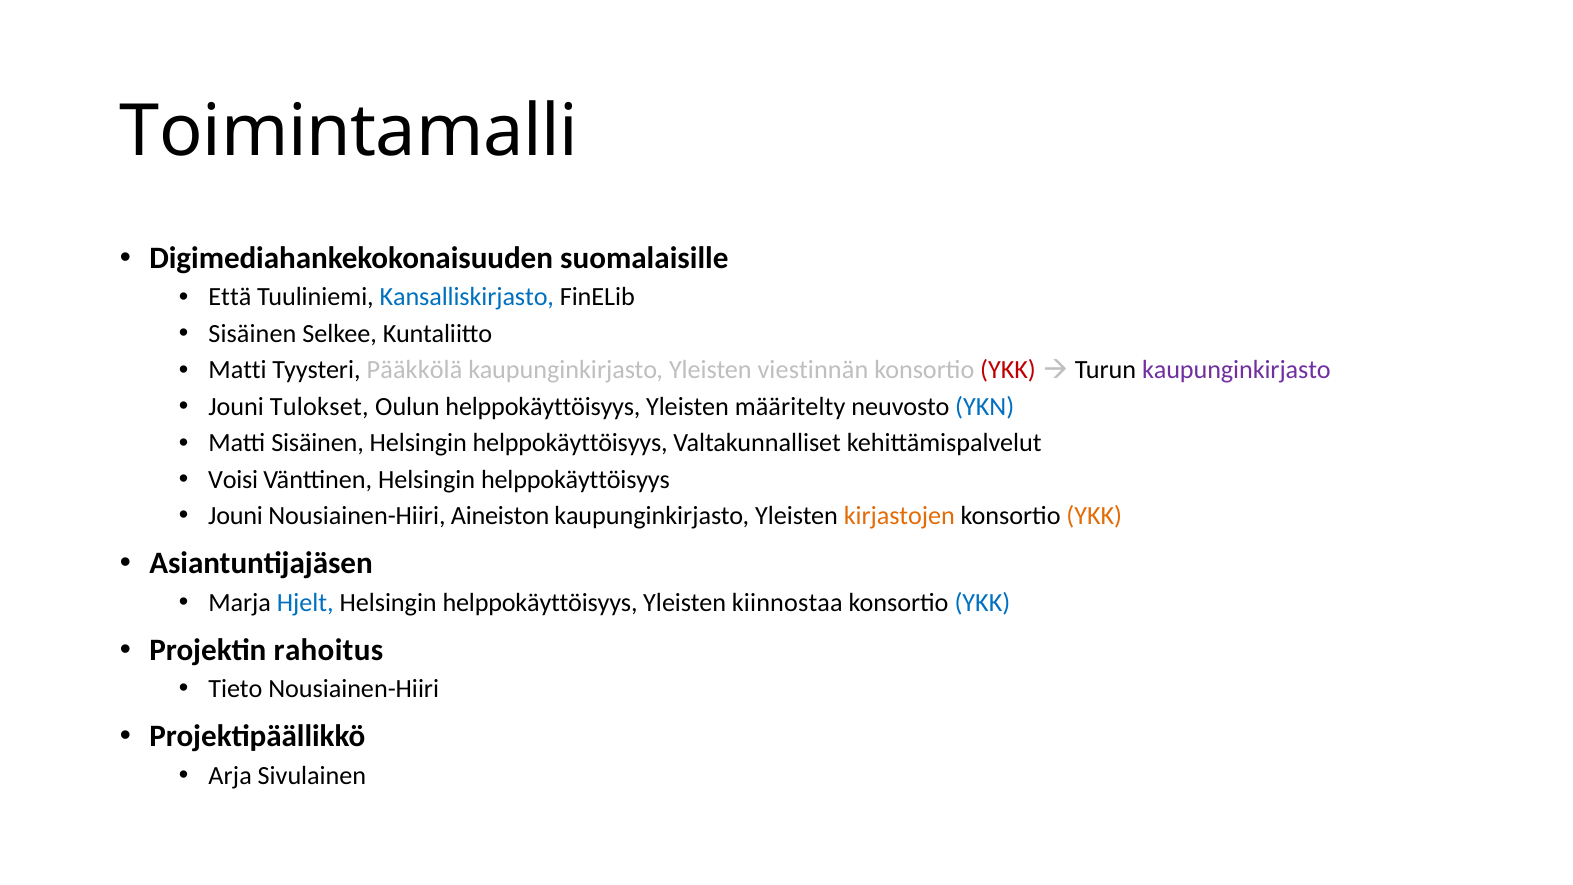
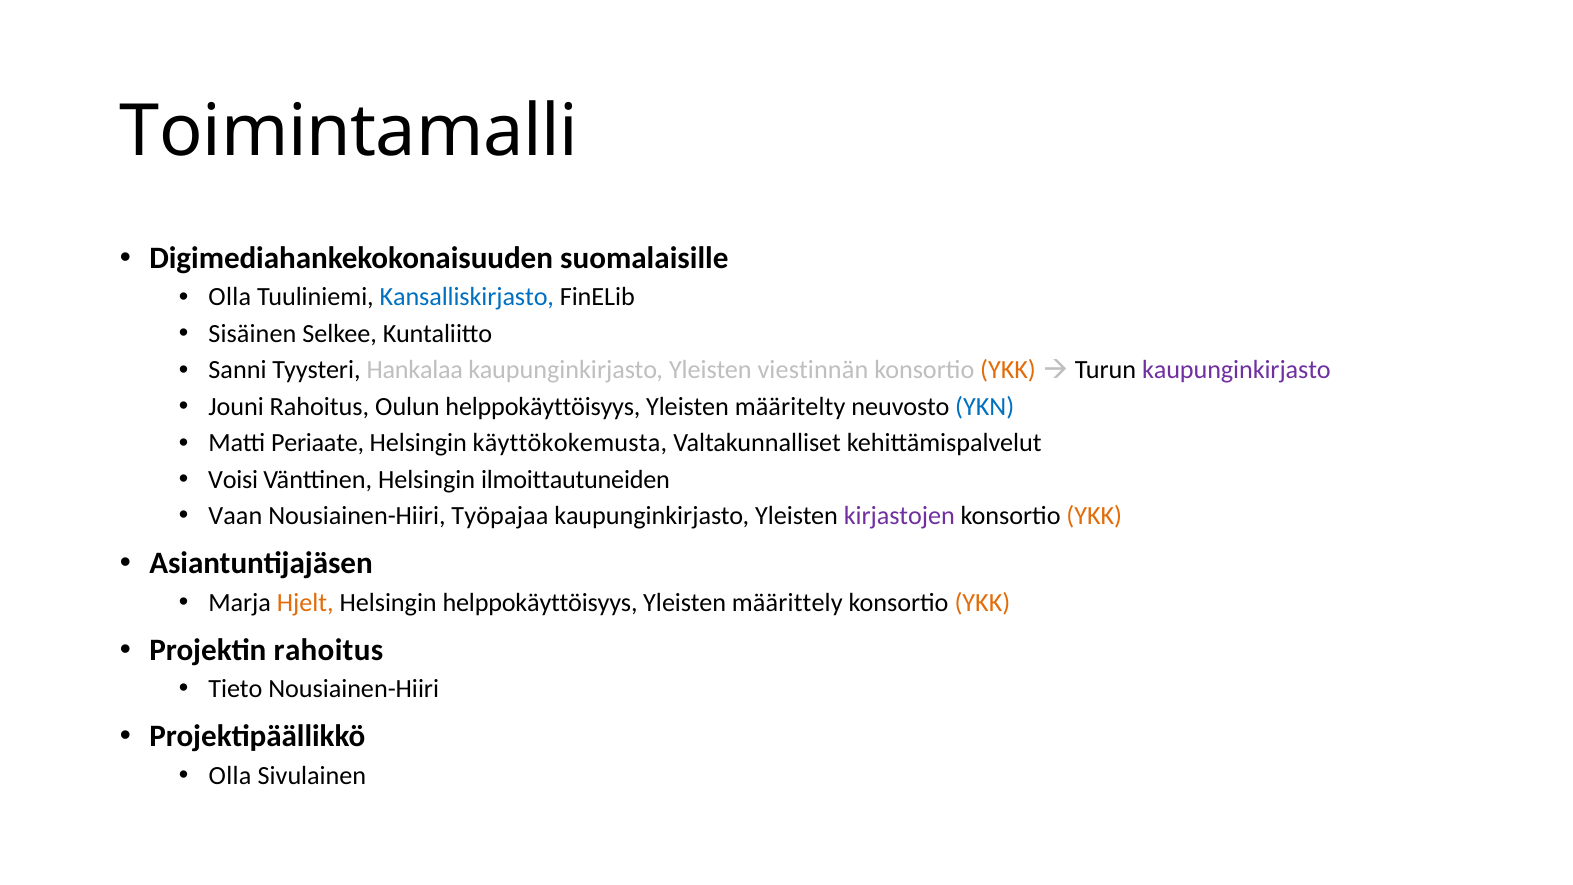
Että at (230, 297): Että -> Olla
Matti at (238, 370): Matti -> Sanni
Pääkkölä: Pääkkölä -> Hankalaa
YKK at (1008, 370) colour: red -> orange
Jouni Tulokset: Tulokset -> Rahoitus
Matti Sisäinen: Sisäinen -> Periaate
helppokäyttöisyys at (570, 443): helppokäyttöisyys -> käyttökokemusta
Vänttinen Helsingin helppokäyttöisyys: helppokäyttöisyys -> ilmoittautuneiden
Jouni at (236, 516): Jouni -> Vaan
Aineiston: Aineiston -> Työpajaa
kirjastojen colour: orange -> purple
Hjelt colour: blue -> orange
kiinnostaa: kiinnostaa -> määrittely
YKK at (982, 602) colour: blue -> orange
Arja at (230, 775): Arja -> Olla
